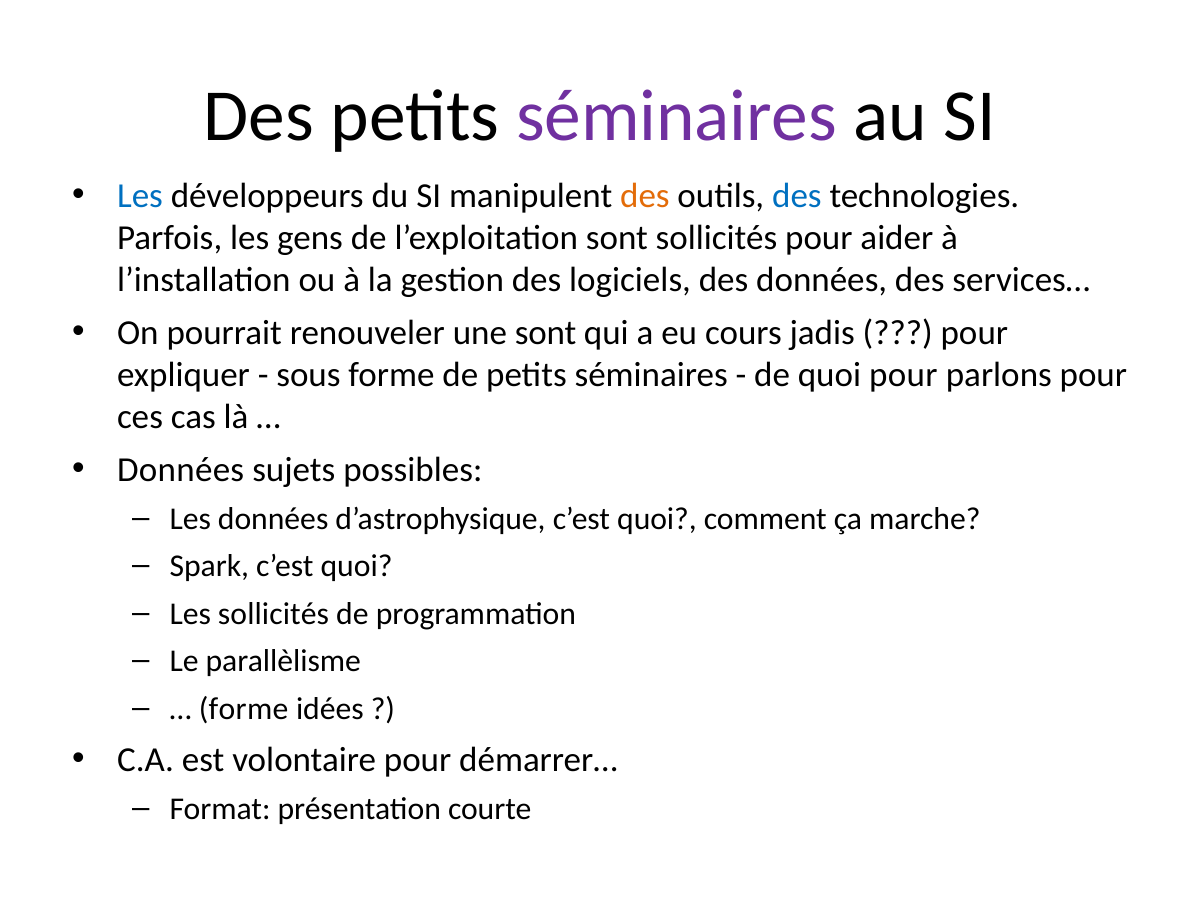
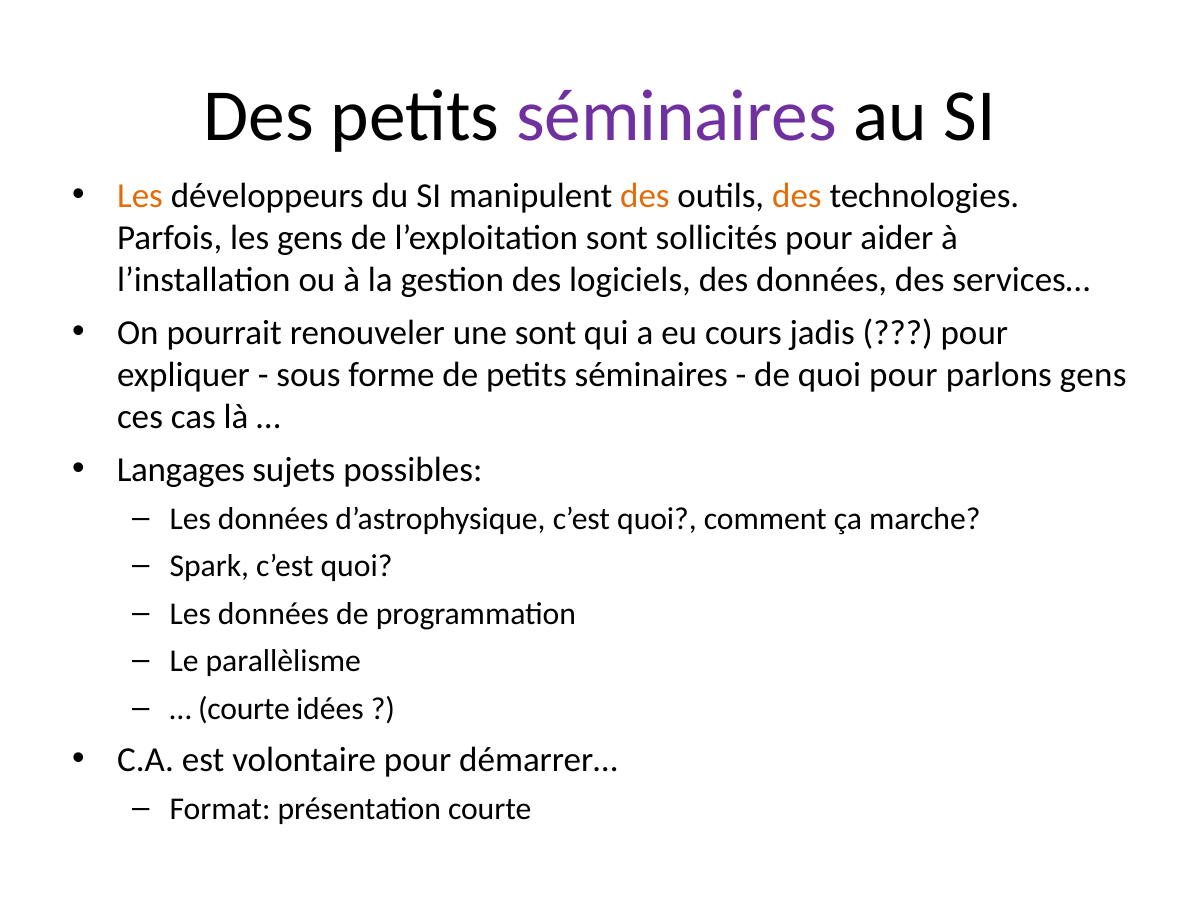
Les at (140, 196) colour: blue -> orange
des at (797, 196) colour: blue -> orange
parlons pour: pour -> gens
Données at (181, 470): Données -> Langages
sollicités at (274, 614): sollicités -> données
forme at (244, 708): forme -> courte
